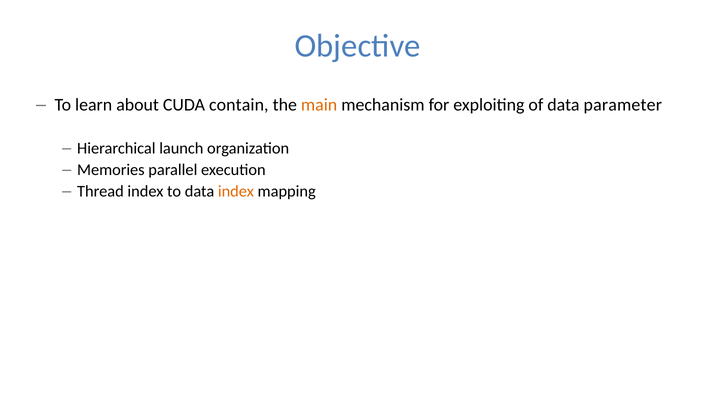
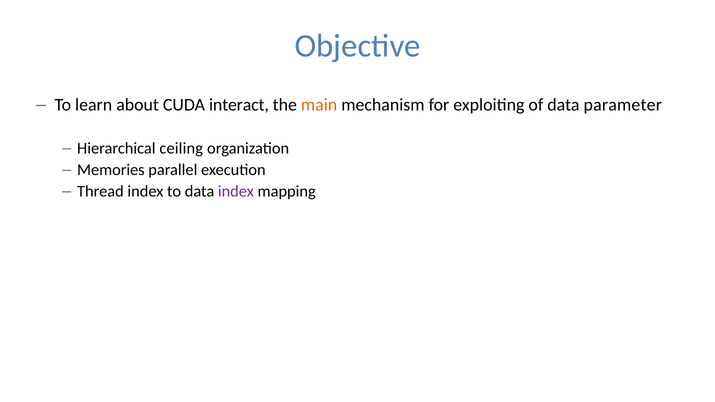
contain: contain -> interact
launch: launch -> ceiling
index at (236, 192) colour: orange -> purple
